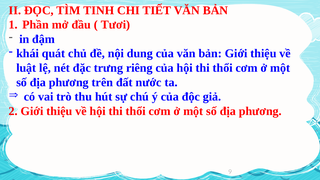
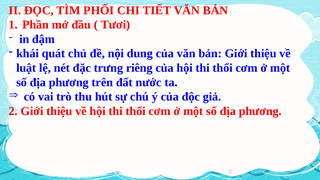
TINH: TINH -> PHỐI
